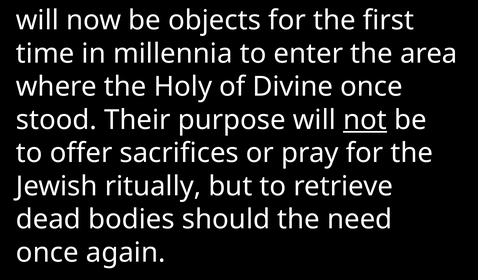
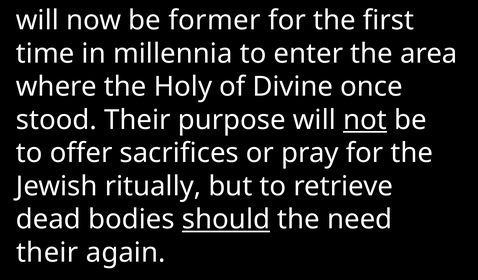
objects: objects -> former
should underline: none -> present
once at (47, 253): once -> their
